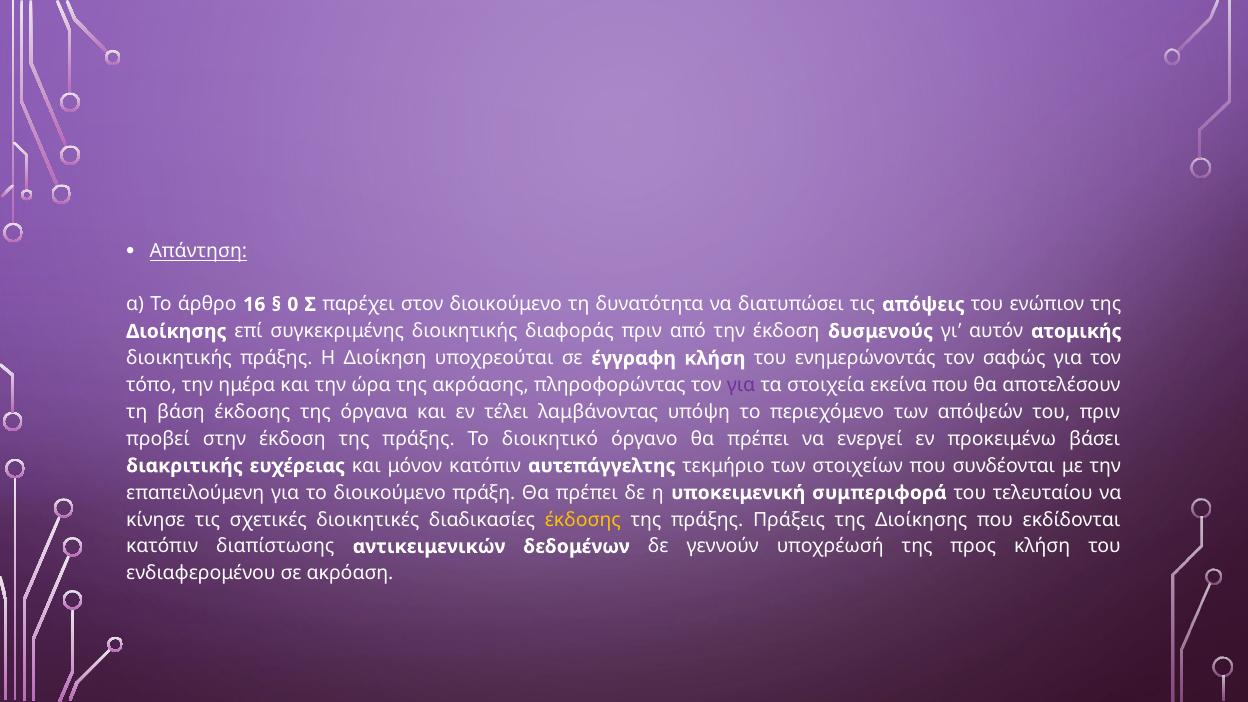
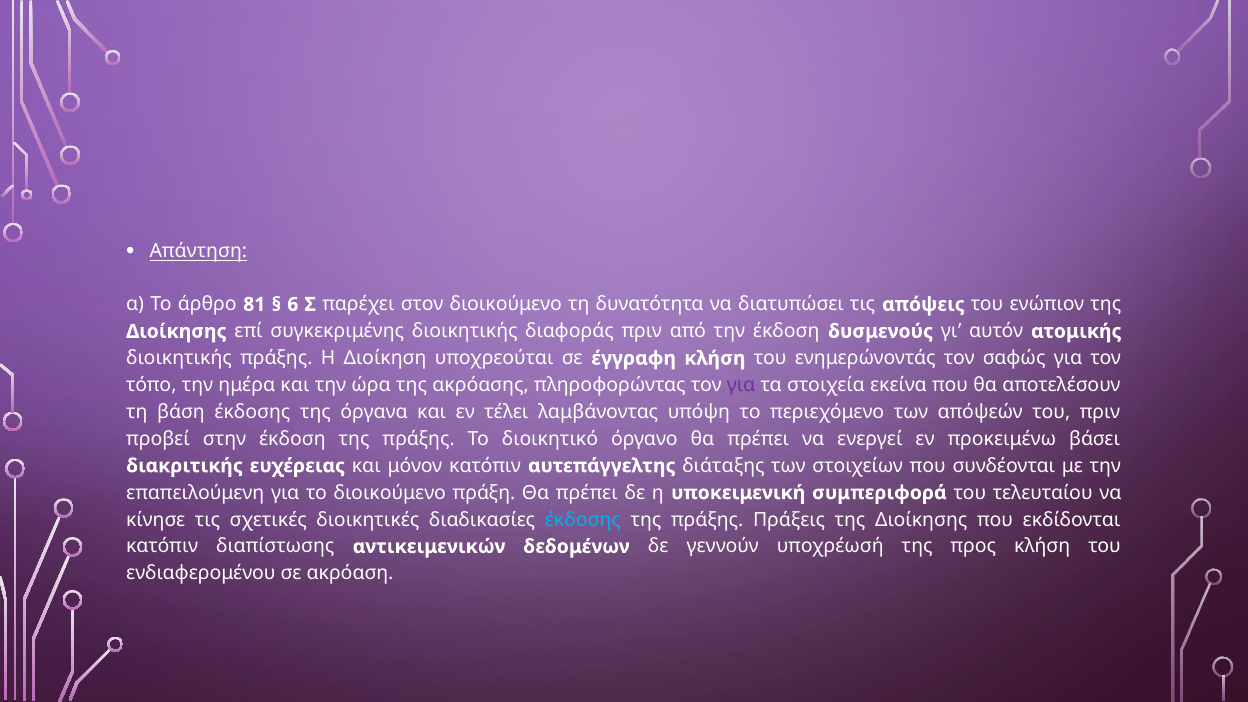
16: 16 -> 81
0: 0 -> 6
τεκμήριο: τεκμήριο -> διάταξης
έκδοσης at (583, 520) colour: yellow -> light blue
